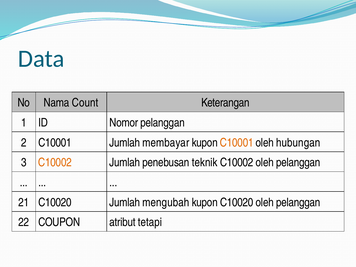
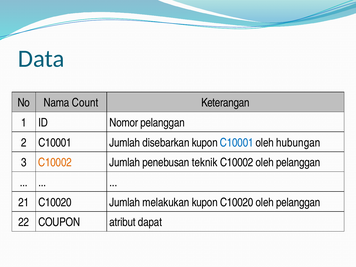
membayar: membayar -> disebarkan
C10001 at (237, 143) colour: orange -> blue
mengubah: mengubah -> melakukan
tetapi: tetapi -> dapat
